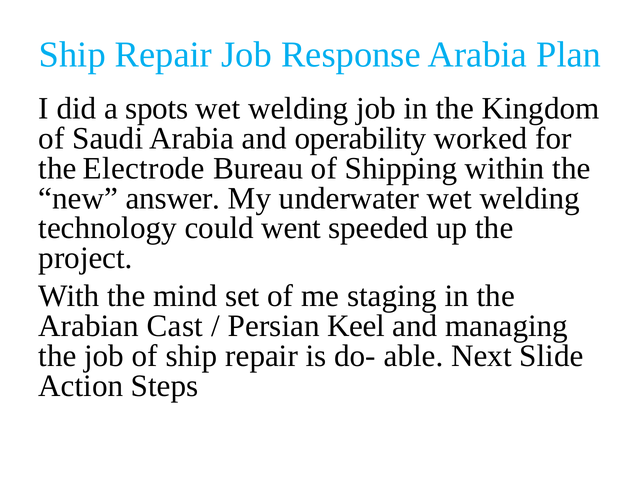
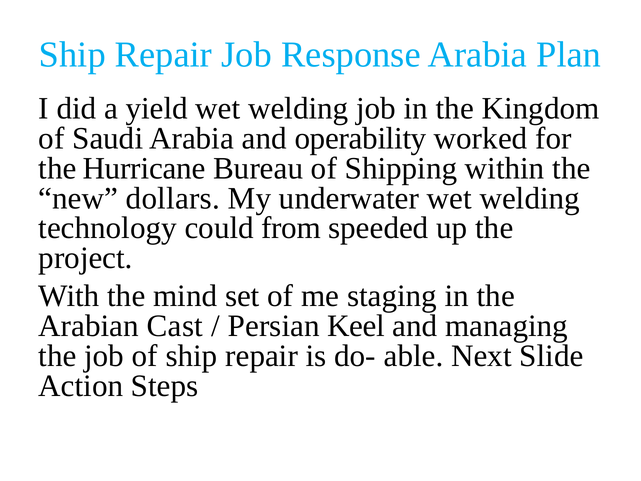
spots: spots -> yield
Electrode: Electrode -> Hurricane
answer: answer -> dollars
went: went -> from
